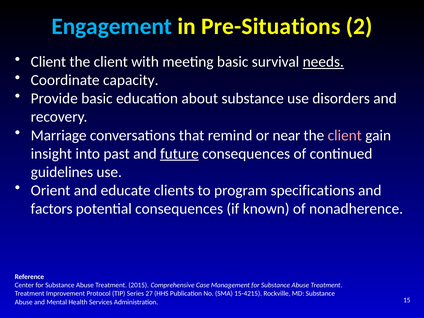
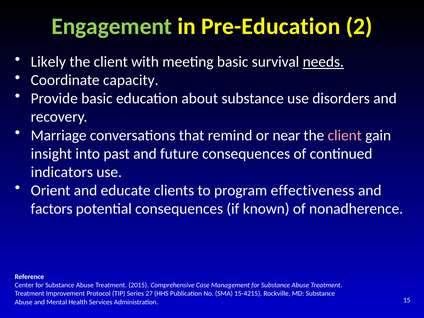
Engagement colour: light blue -> light green
Pre-Situations: Pre-Situations -> Pre-Education
Client at (48, 62): Client -> Likely
future underline: present -> none
guidelines: guidelines -> indicators
specifications: specifications -> effectiveness
